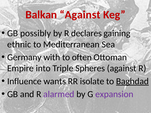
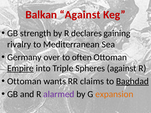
possibly: possibly -> strength
ethnic: ethnic -> rivalry
with: with -> over
Empire underline: none -> present
Influence at (24, 81): Influence -> Ottoman
isolate: isolate -> claims
expansion colour: purple -> orange
